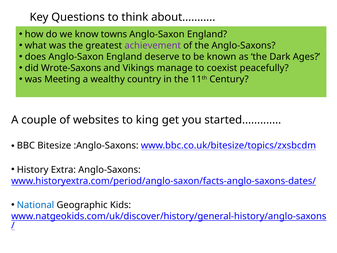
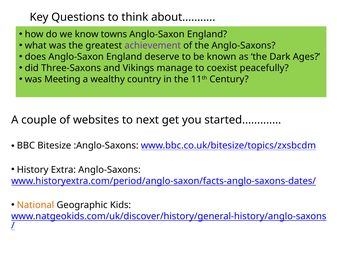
Wrote-Saxons: Wrote-Saxons -> Three-Saxons
king: king -> next
National colour: blue -> orange
